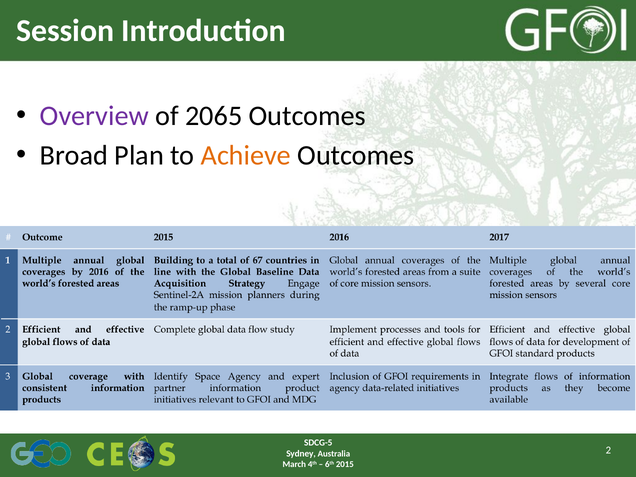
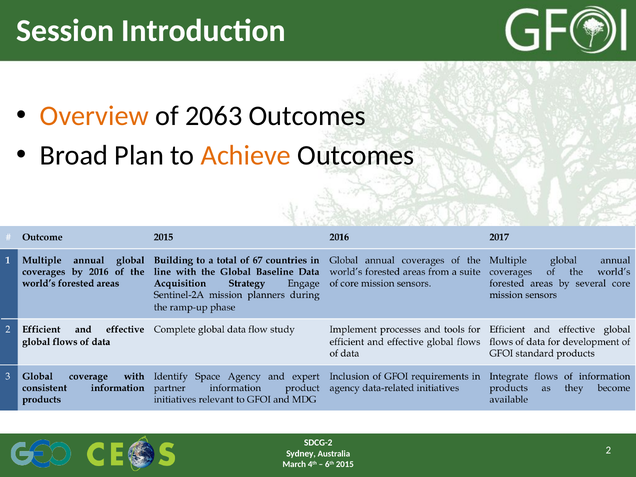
Overview colour: purple -> orange
2065: 2065 -> 2063
SDCG-5: SDCG-5 -> SDCG-2
